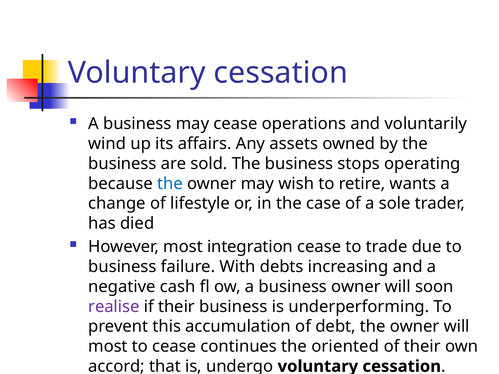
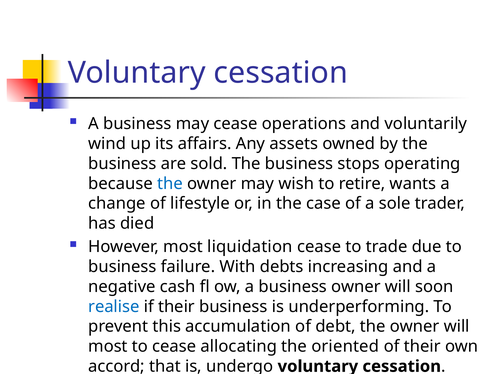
integration: integration -> liquidation
realise colour: purple -> blue
continues: continues -> allocating
